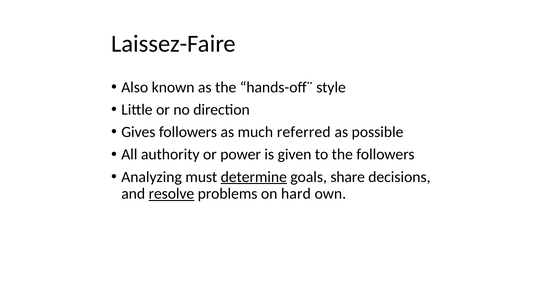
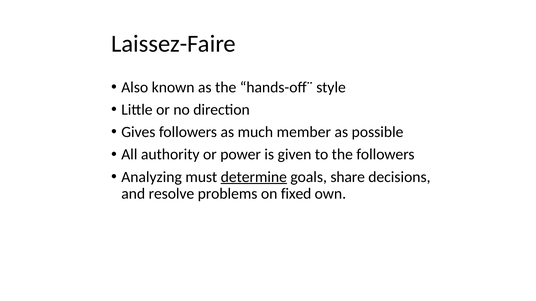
referred: referred -> member
resolve underline: present -> none
hard: hard -> fixed
